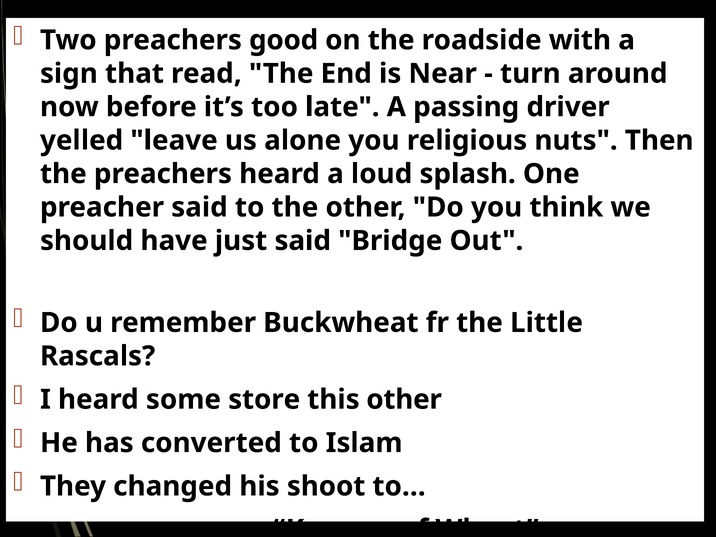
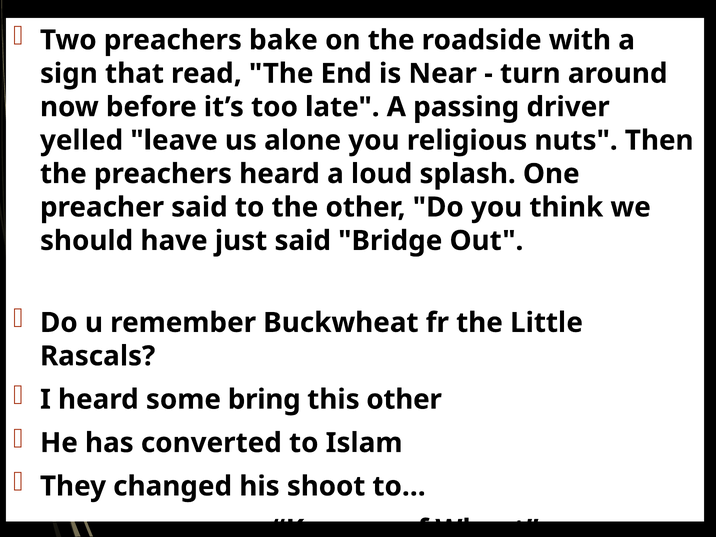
good: good -> bake
store: store -> bring
